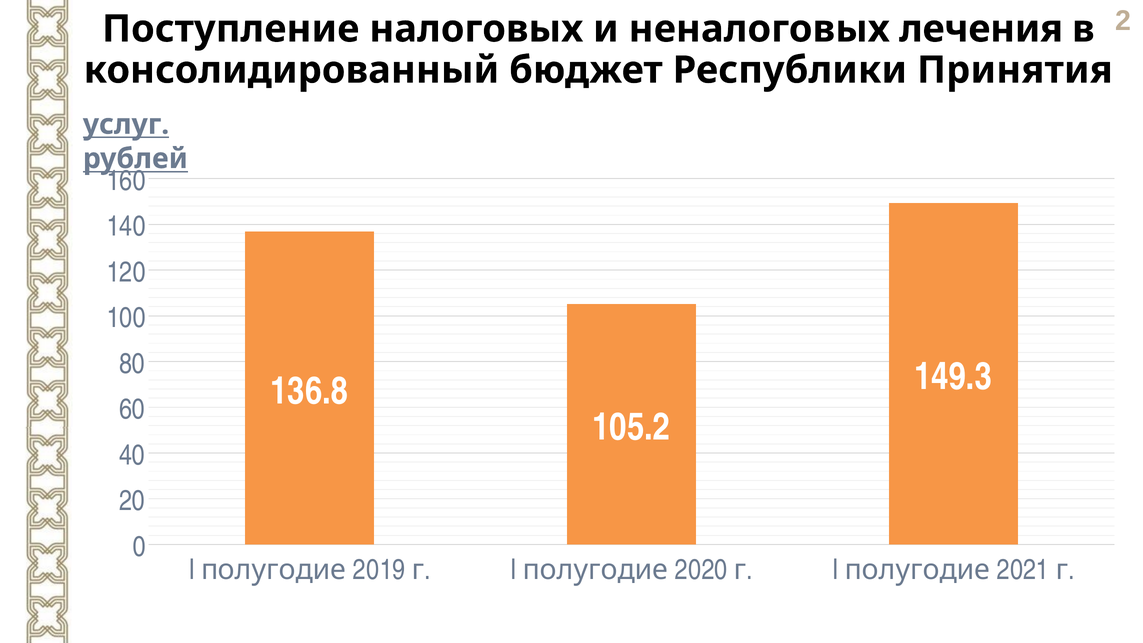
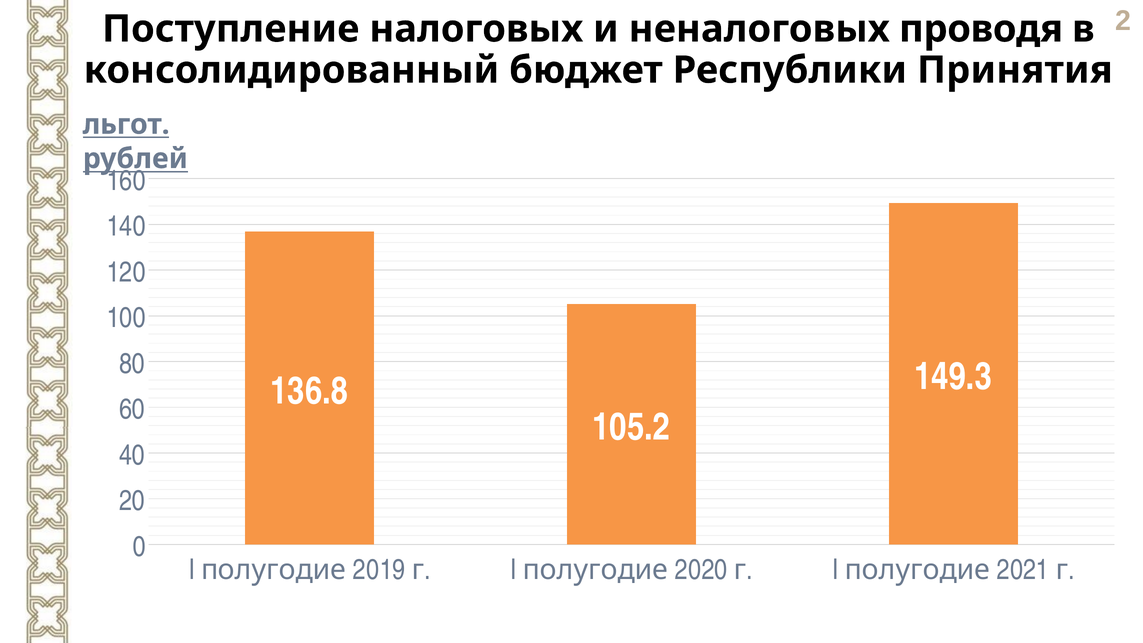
лечения: лечения -> проводя
услуг: услуг -> льгот
